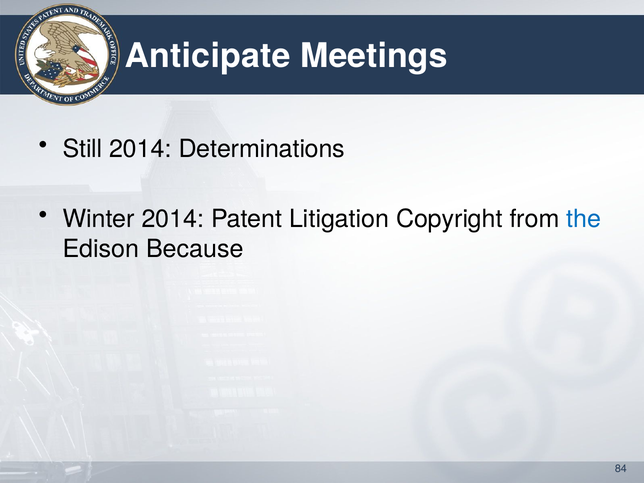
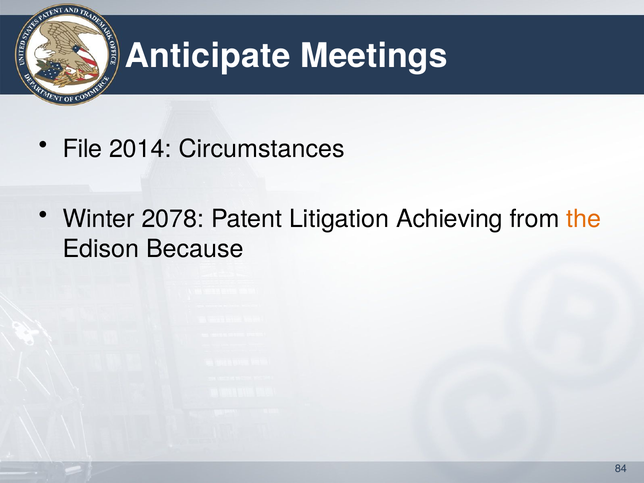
Still: Still -> File
Determinations: Determinations -> Circumstances
Winter 2014: 2014 -> 2078
Copyright: Copyright -> Achieving
the colour: blue -> orange
